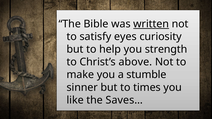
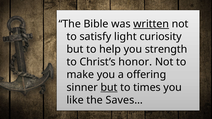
eyes: eyes -> light
above: above -> honor
stumble: stumble -> offering
but at (109, 88) underline: none -> present
